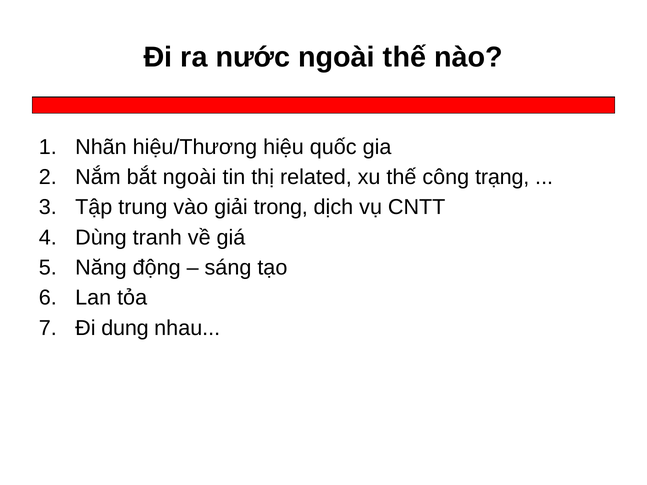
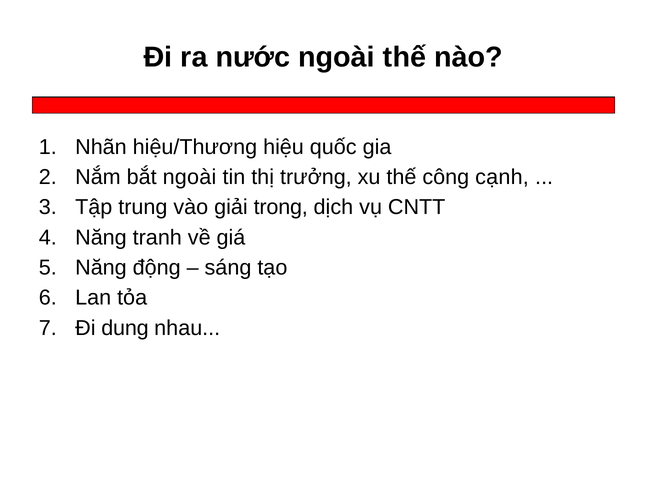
related: related -> trưởng
trạng: trạng -> cạnh
Dùng at (101, 238): Dùng -> Năng
